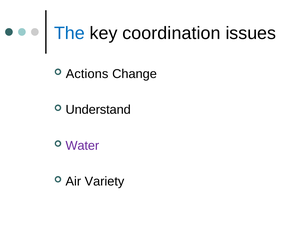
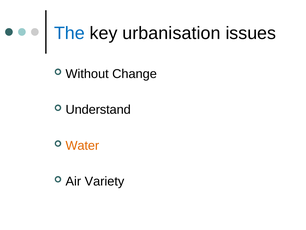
coordination: coordination -> urbanisation
Actions: Actions -> Without
Water colour: purple -> orange
